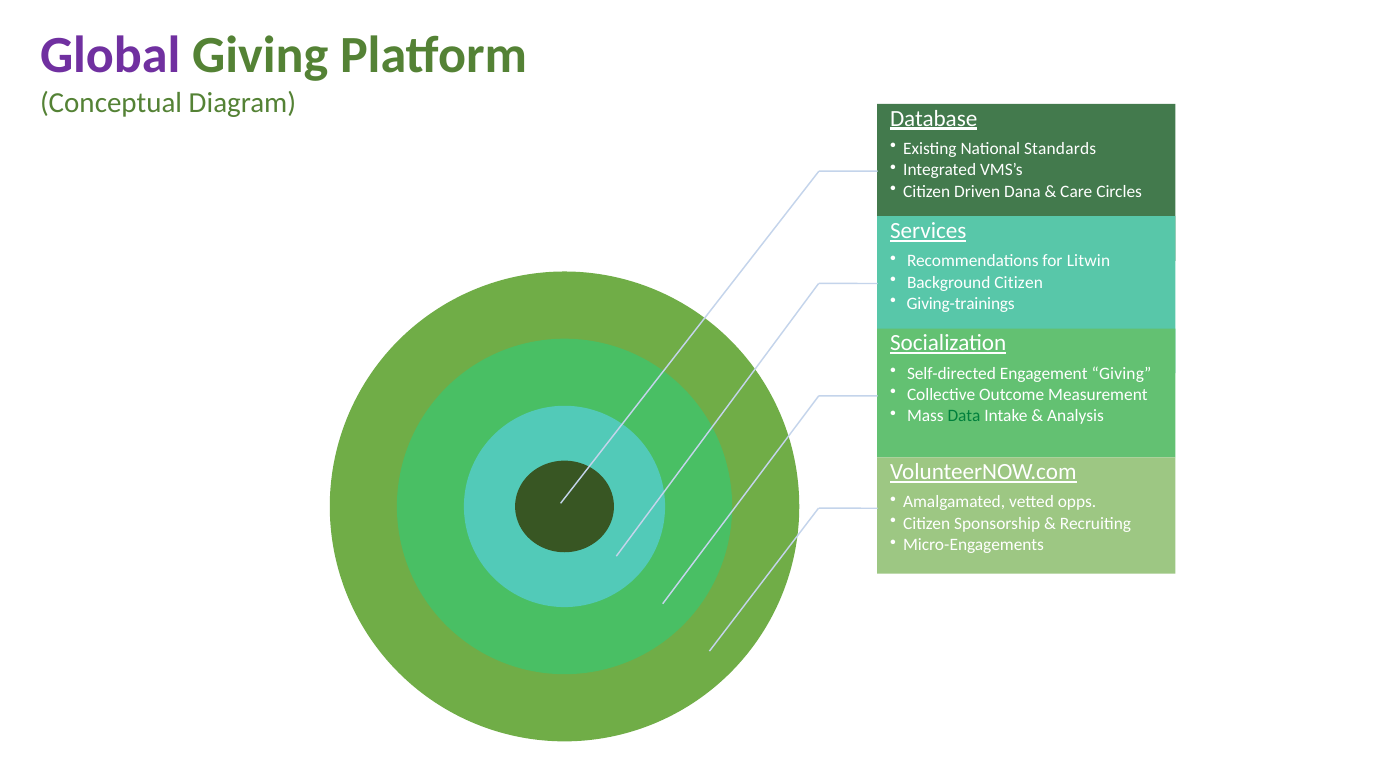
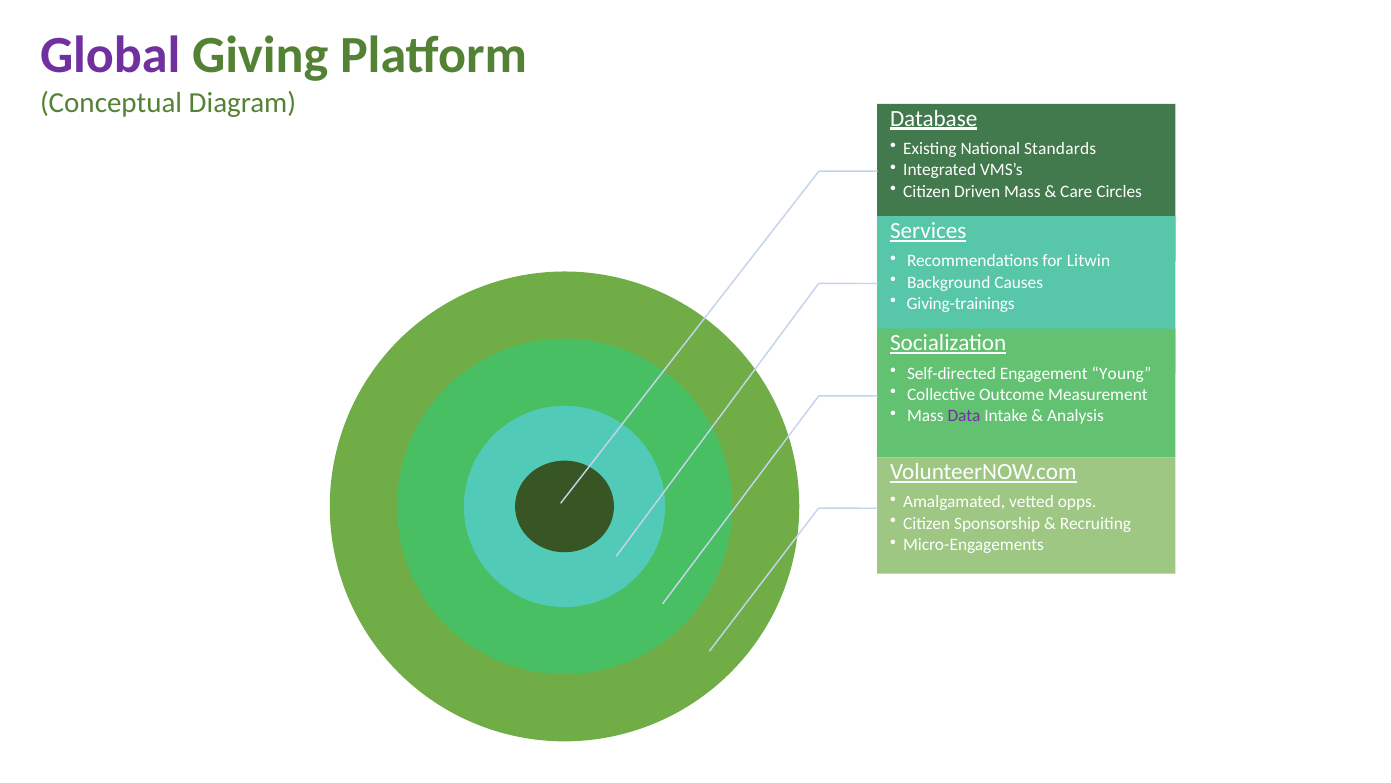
Driven Dana: Dana -> Mass
Background Citizen: Citizen -> Causes
Engagement Giving: Giving -> Young
Data colour: green -> purple
